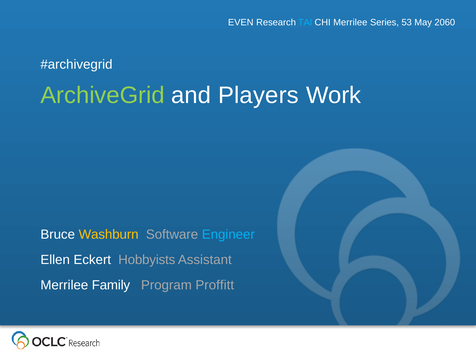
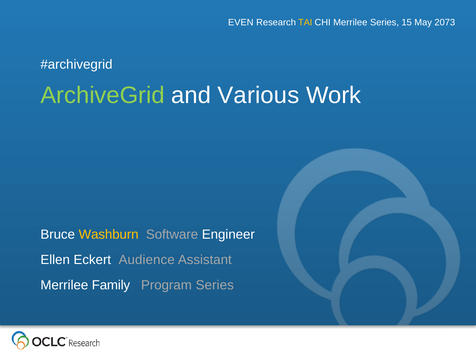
TAI colour: light blue -> yellow
53: 53 -> 15
2060: 2060 -> 2073
Players: Players -> Various
Engineer colour: light blue -> white
Hobbyists: Hobbyists -> Audience
Program Proffitt: Proffitt -> Series
